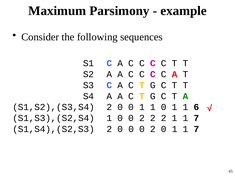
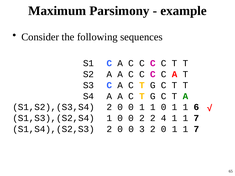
2 2 2: 2 -> 4
0 0 0: 0 -> 3
